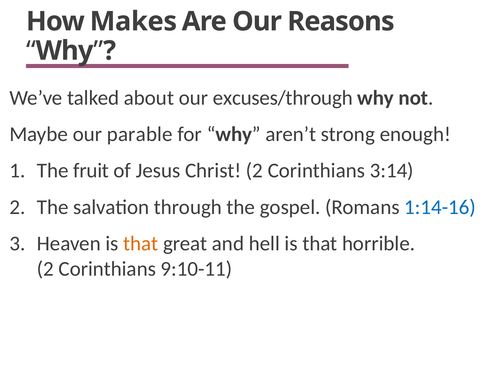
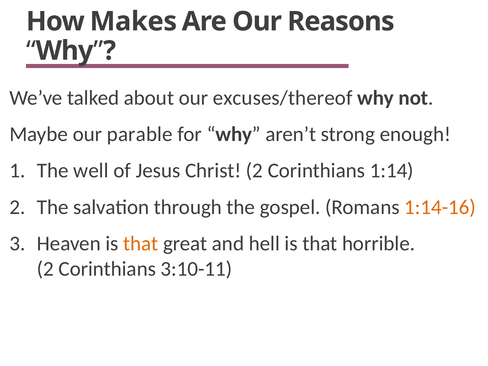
excuses/through: excuses/through -> excuses/thereof
fruit: fruit -> well
3:14: 3:14 -> 1:14
1:14-16 colour: blue -> orange
9:10-11: 9:10-11 -> 3:10-11
